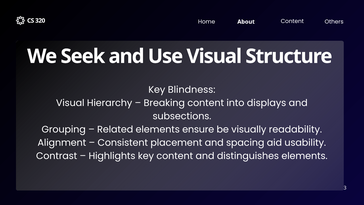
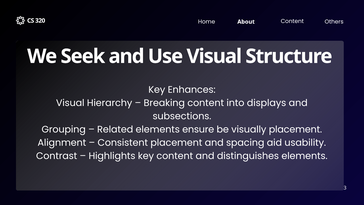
Blindness: Blindness -> Enhances
visually readability: readability -> placement
